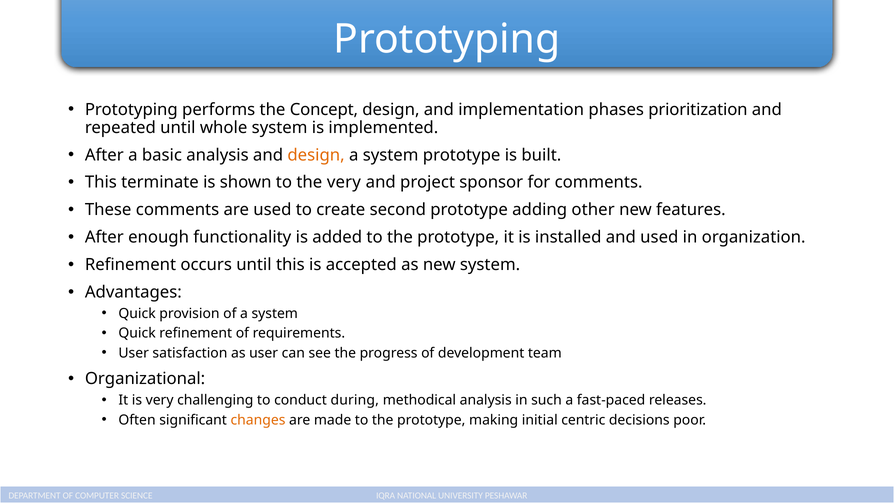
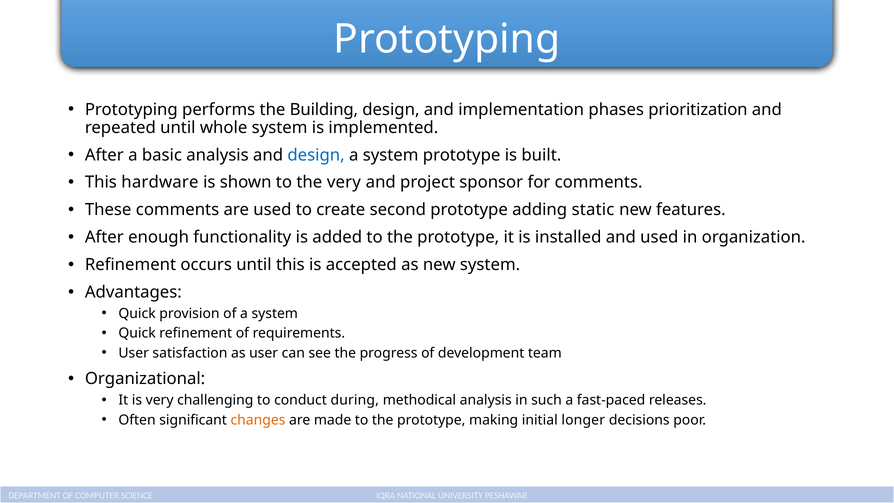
Concept: Concept -> Building
design at (316, 155) colour: orange -> blue
terminate: terminate -> hardware
other: other -> static
centric: centric -> longer
